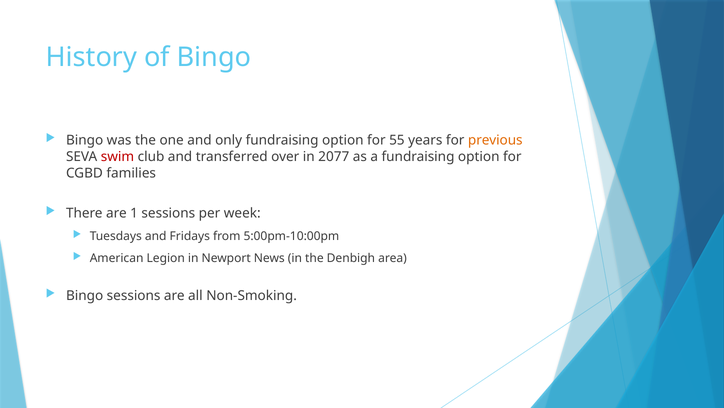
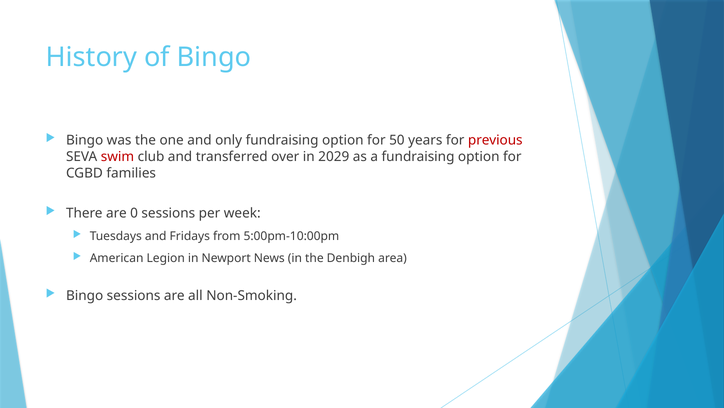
55: 55 -> 50
previous colour: orange -> red
2077: 2077 -> 2029
1: 1 -> 0
